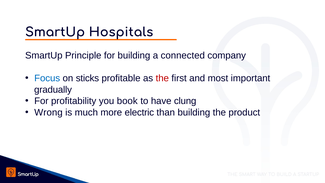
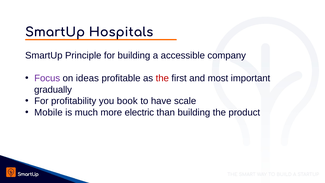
connected: connected -> accessible
Focus colour: blue -> purple
sticks: sticks -> ideas
clung: clung -> scale
Wrong: Wrong -> Mobile
